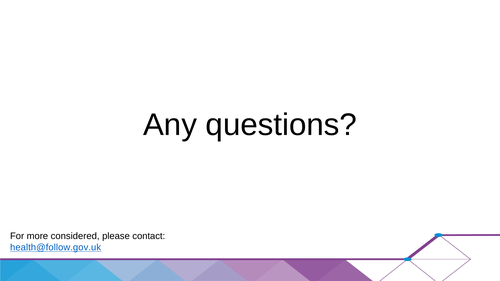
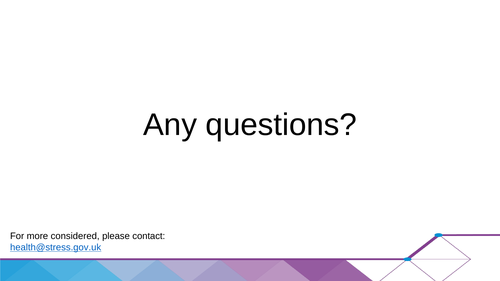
health@follow.gov.uk: health@follow.gov.uk -> health@stress.gov.uk
